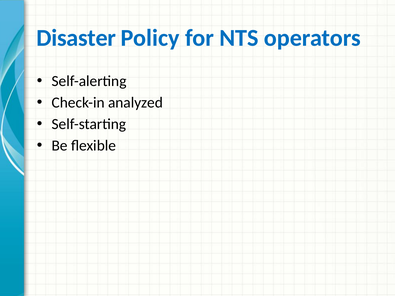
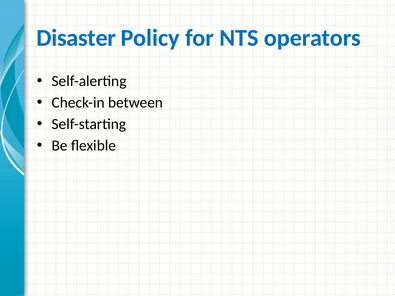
analyzed: analyzed -> between
